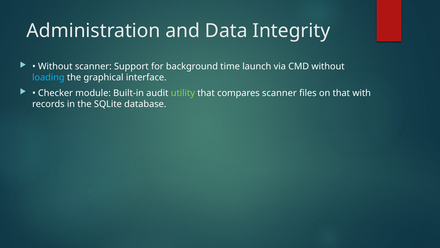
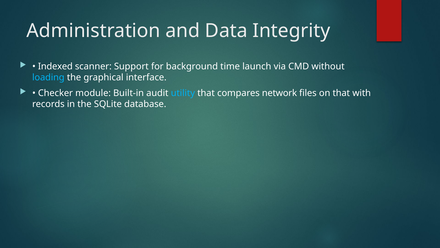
Without at (55, 66): Without -> Indexed
utility colour: light green -> light blue
compares scanner: scanner -> network
